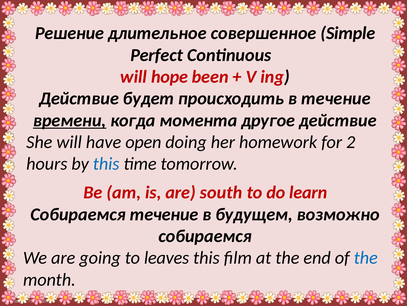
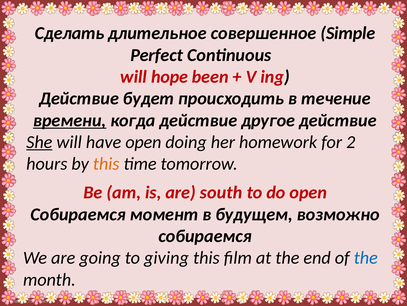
Решение: Решение -> Сделать
когда момента: момента -> действие
She underline: none -> present
this at (106, 163) colour: blue -> orange
do learn: learn -> open
Собираемся течение: течение -> момент
leaves: leaves -> giving
